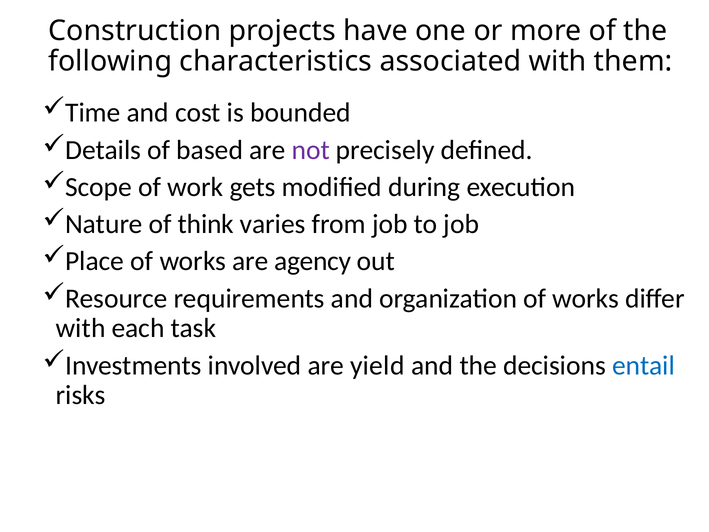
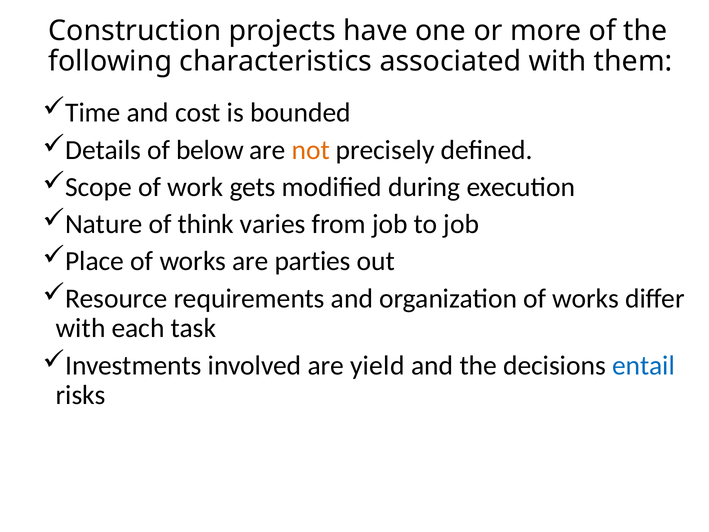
based: based -> below
not colour: purple -> orange
agency: agency -> parties
